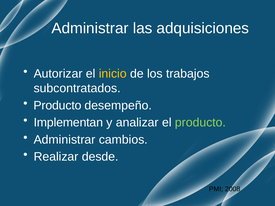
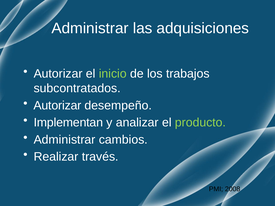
inicio colour: yellow -> light green
Producto at (57, 106): Producto -> Autorizar
desde: desde -> través
